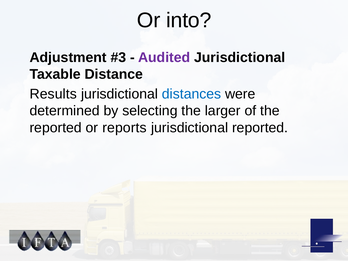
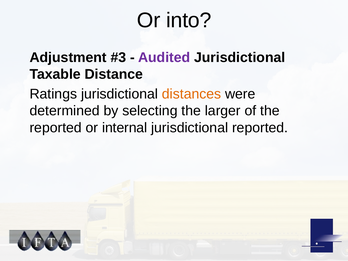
Results: Results -> Ratings
distances colour: blue -> orange
reports: reports -> internal
